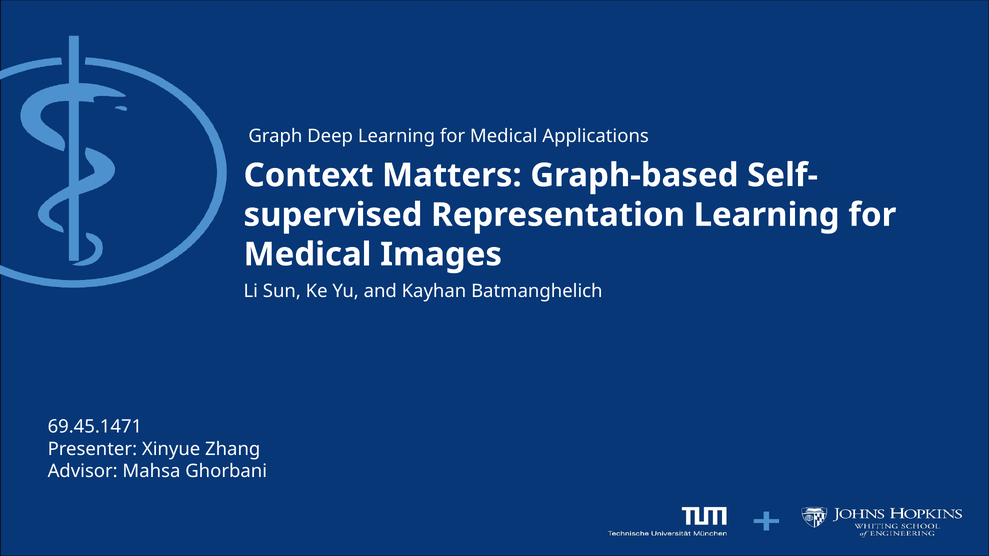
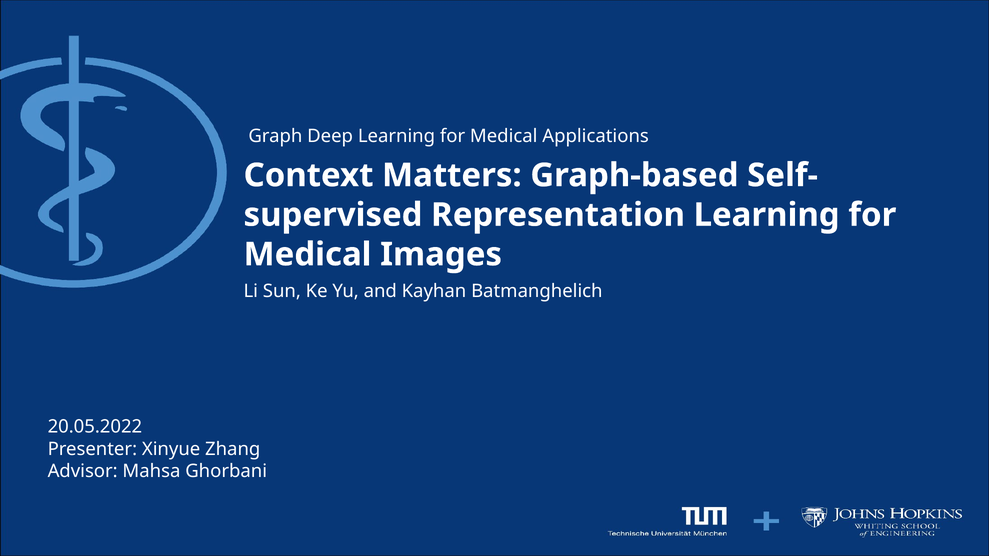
69.45.1471: 69.45.1471 -> 20.05.2022
